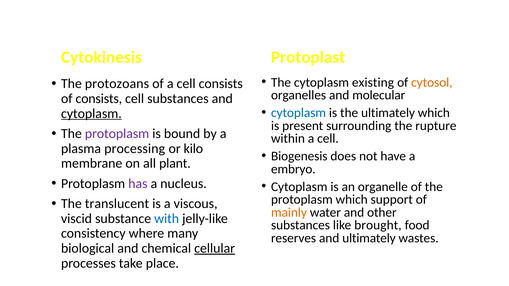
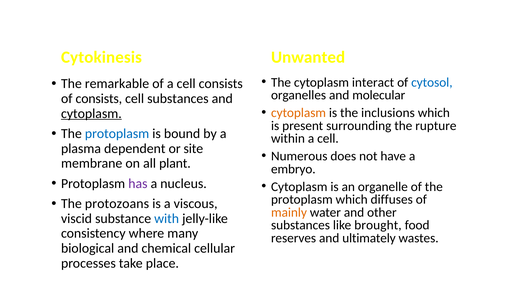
Protoplast: Protoplast -> Unwanted
existing: existing -> interact
cytosol colour: orange -> blue
protozoans: protozoans -> remarkable
cytoplasm at (299, 113) colour: blue -> orange
the ultimately: ultimately -> inclusions
protoplasm at (117, 134) colour: purple -> blue
processing: processing -> dependent
kilo: kilo -> site
Biogenesis: Biogenesis -> Numerous
support: support -> diffuses
translucent: translucent -> protozoans
cellular underline: present -> none
